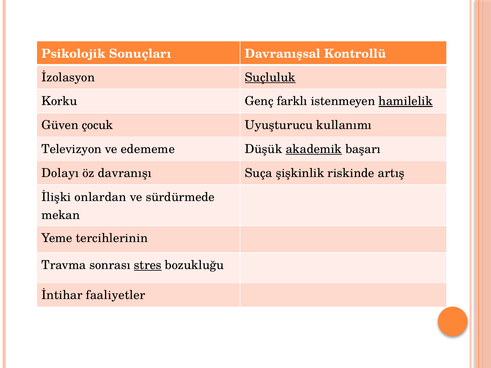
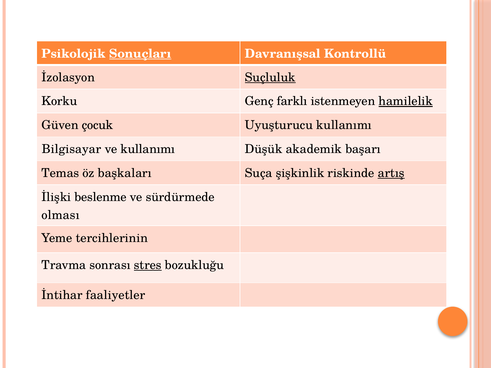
Sonuçları underline: none -> present
Televizyon: Televizyon -> Bilgisayar
ve edememe: edememe -> kullanımı
akademik underline: present -> none
Dolayı: Dolayı -> Temas
davranışı: davranışı -> başkaları
artış underline: none -> present
onlardan: onlardan -> beslenme
mekan: mekan -> olması
